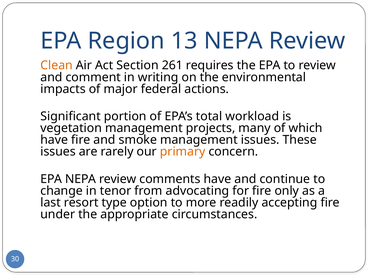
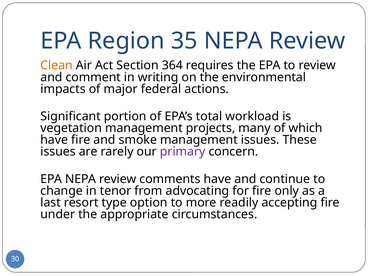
13: 13 -> 35
261: 261 -> 364
primary colour: orange -> purple
